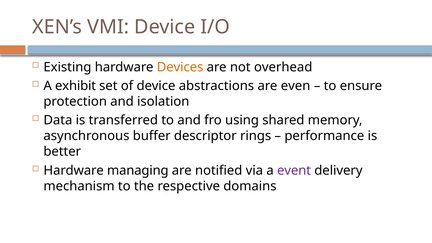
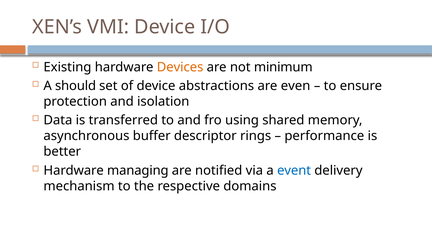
overhead: overhead -> minimum
exhibit: exhibit -> should
event colour: purple -> blue
